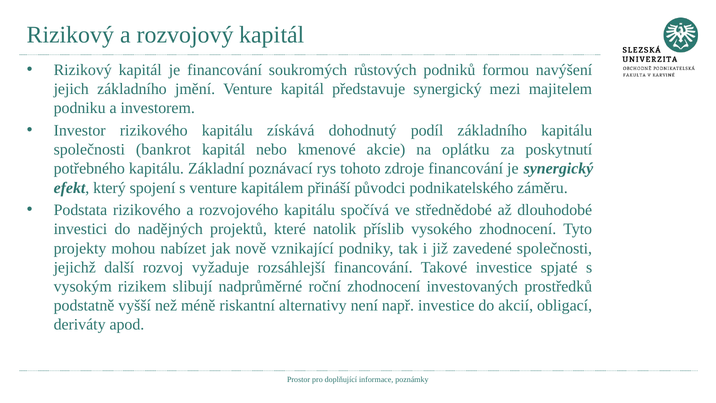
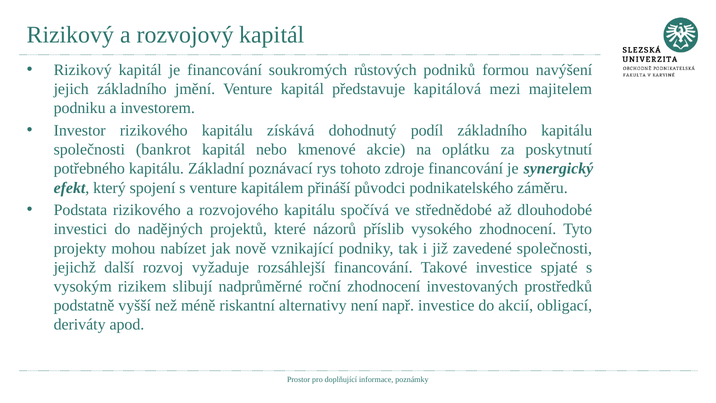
představuje synergický: synergický -> kapitálová
natolik: natolik -> názorů
